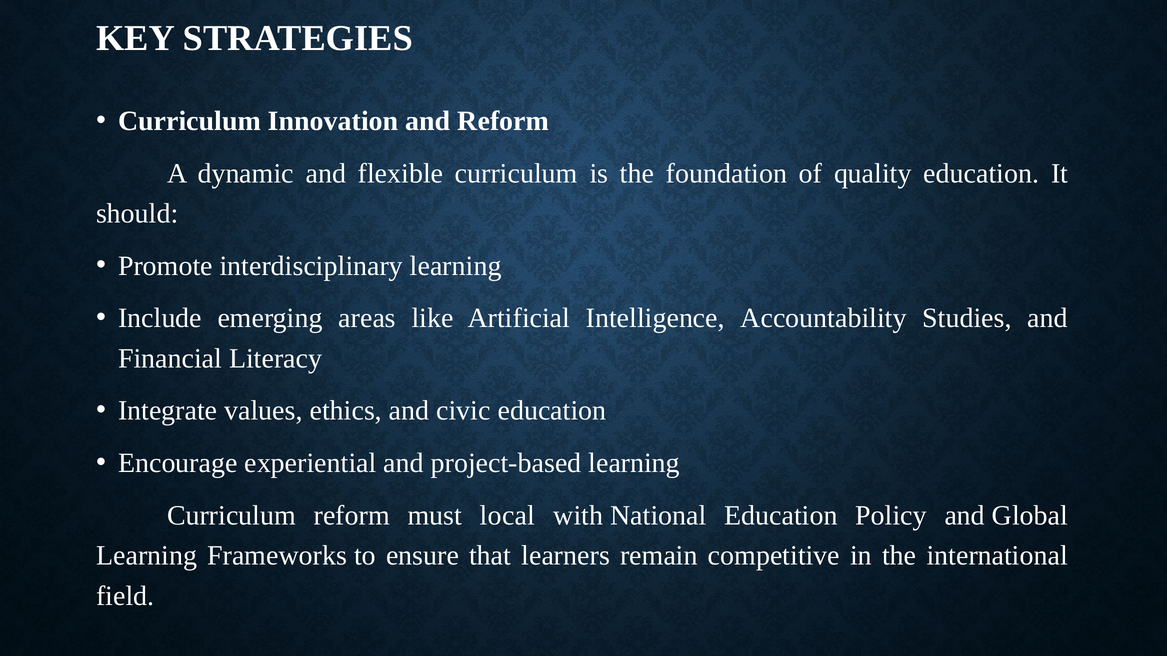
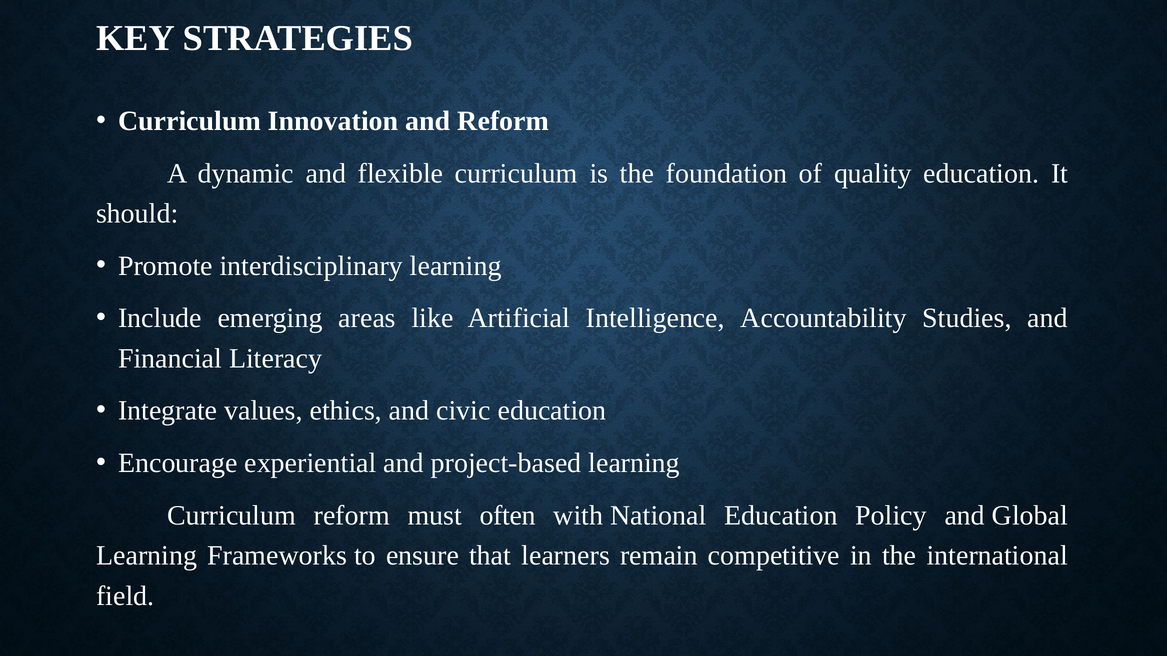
local: local -> often
